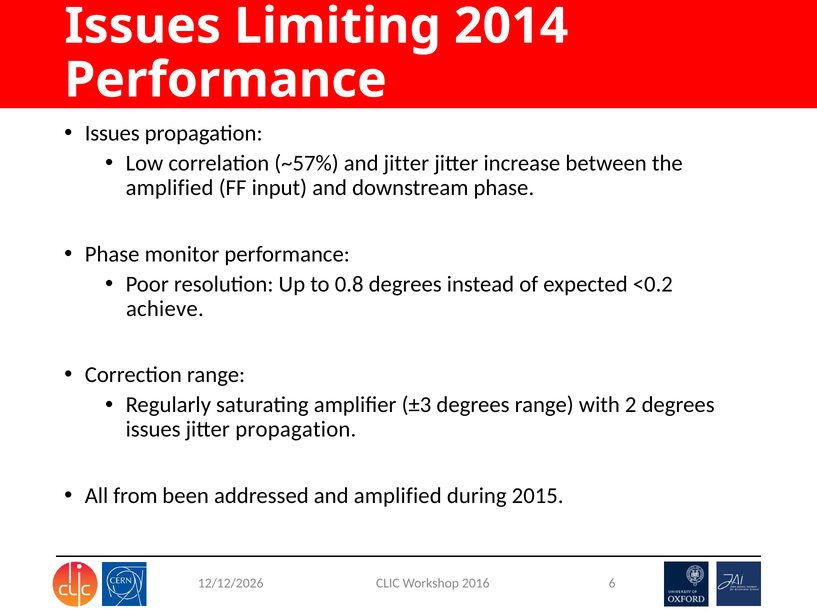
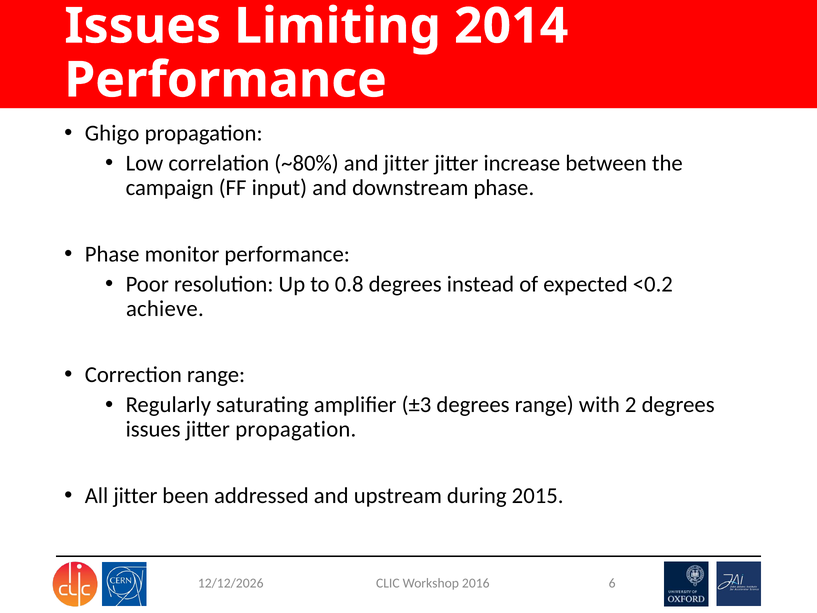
Issues at (112, 133): Issues -> Ghigo
~57%: ~57% -> ~80%
amplified at (170, 188): amplified -> campaign
All from: from -> jitter
and amplified: amplified -> upstream
